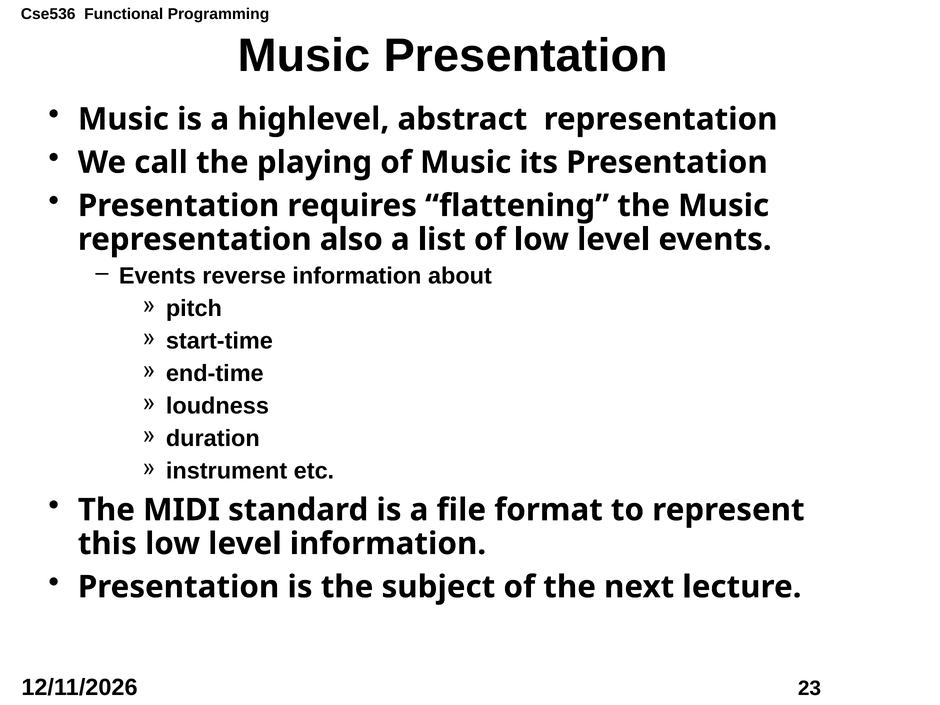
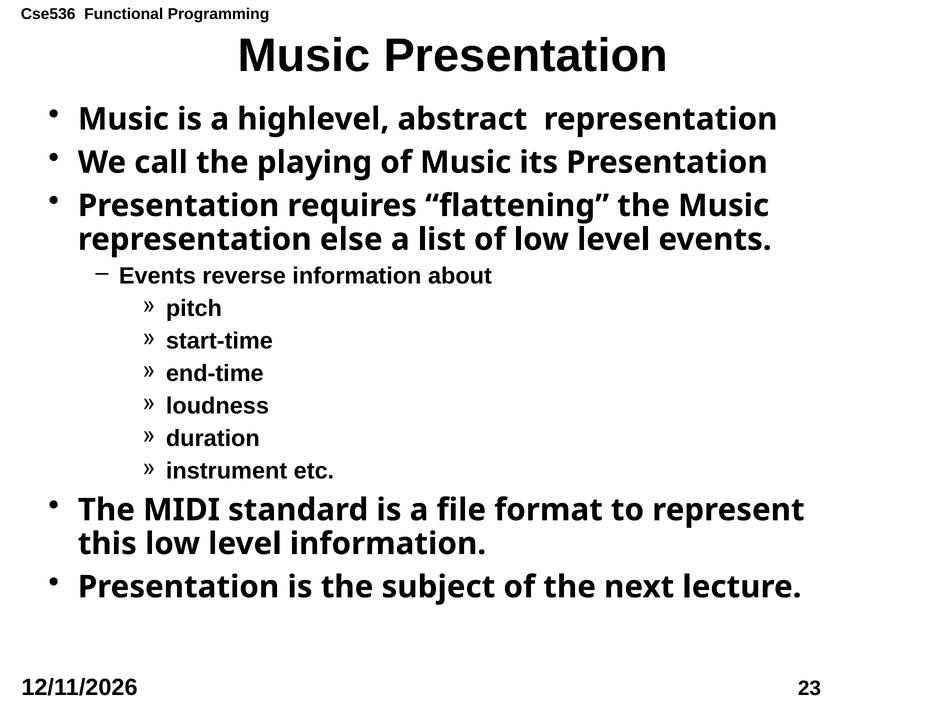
also: also -> else
